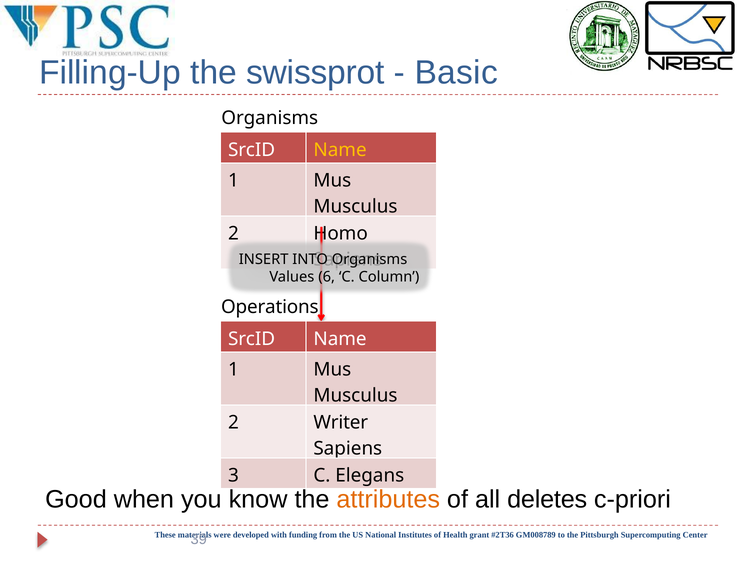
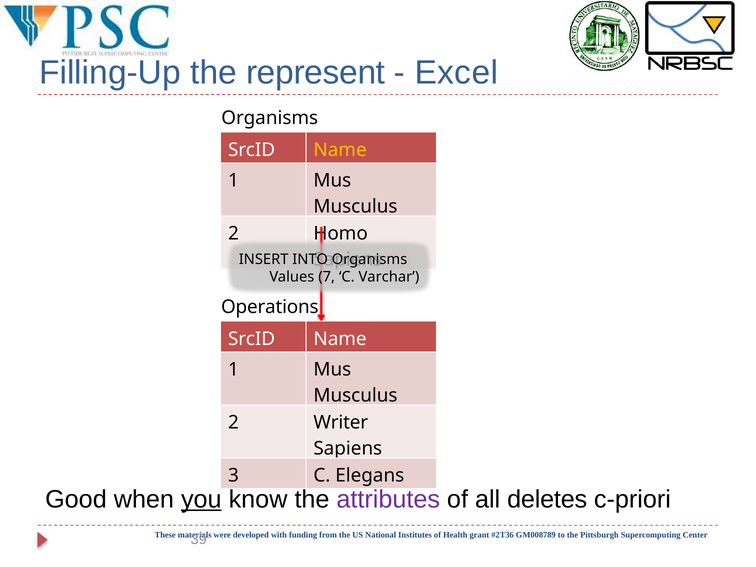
swissprot: swissprot -> represent
Basic: Basic -> Excel
6: 6 -> 7
Column: Column -> Varchar
you underline: none -> present
attributes colour: orange -> purple
